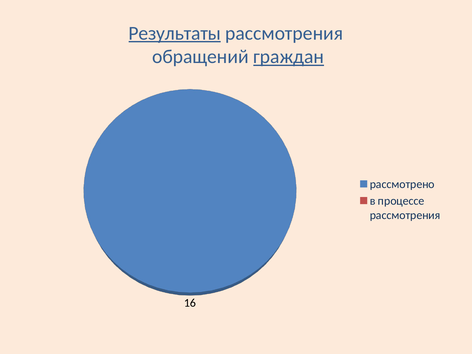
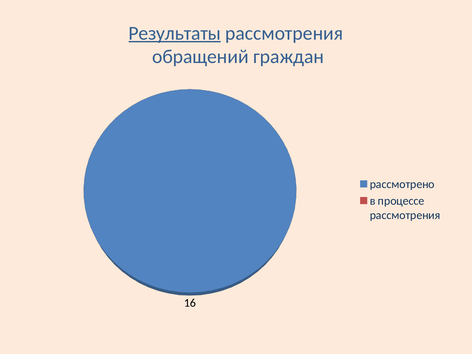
граждан underline: present -> none
